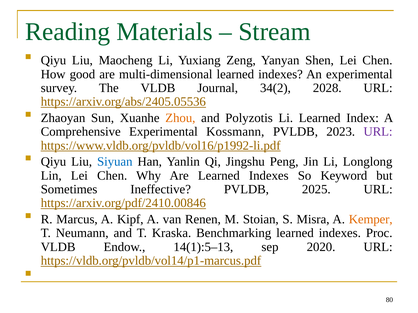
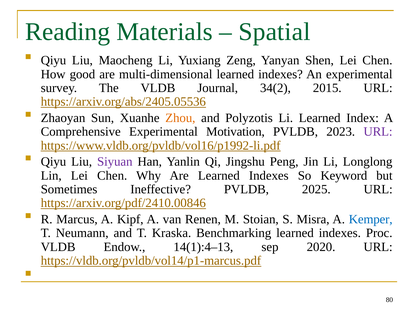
Stream: Stream -> Spatial
2028: 2028 -> 2015
Kossmann: Kossmann -> Motivation
Siyuan colour: blue -> purple
Kemper colour: orange -> blue
14(1):5–13: 14(1):5–13 -> 14(1):4–13
